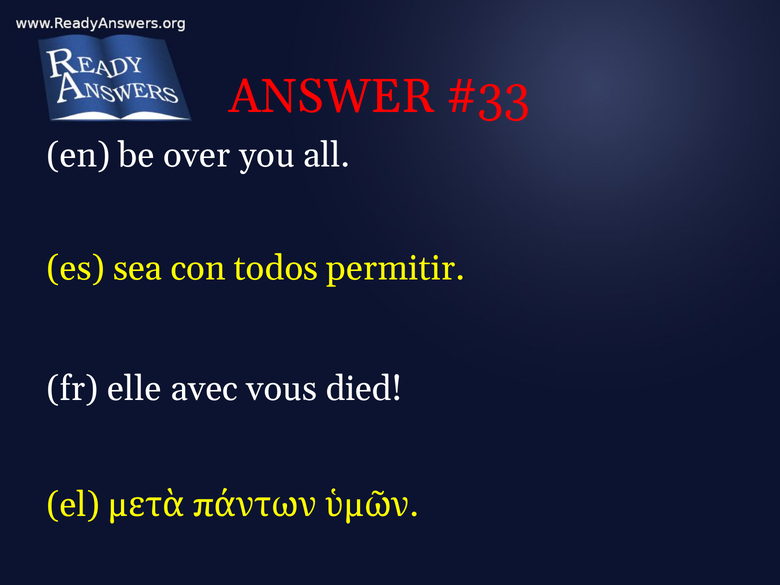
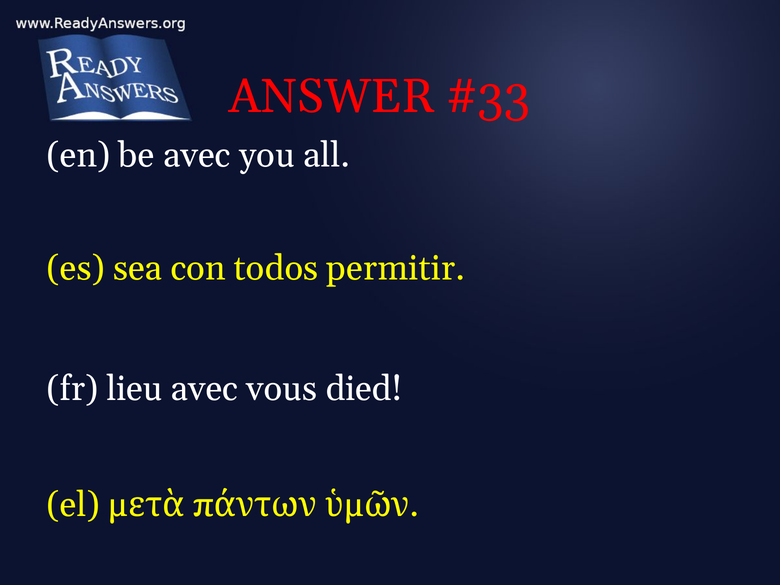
be over: over -> avec
elle: elle -> lieu
